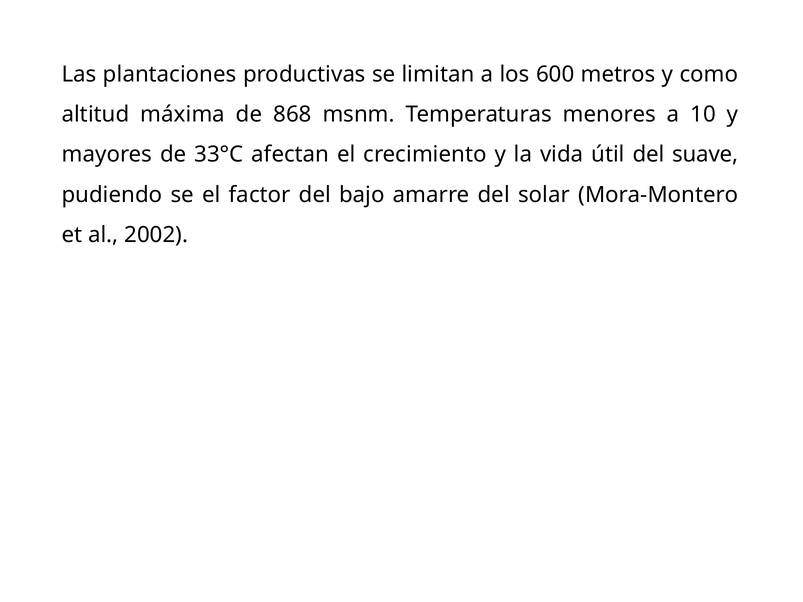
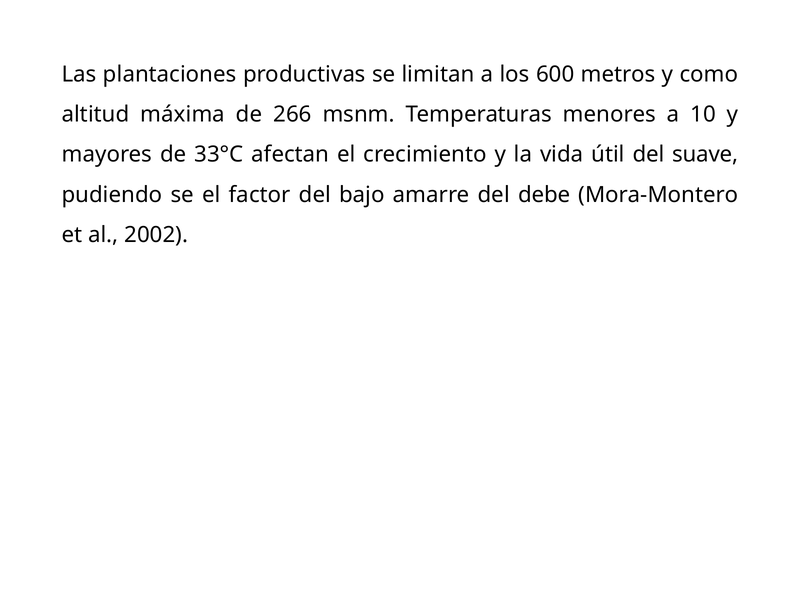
868: 868 -> 266
solar: solar -> debe
